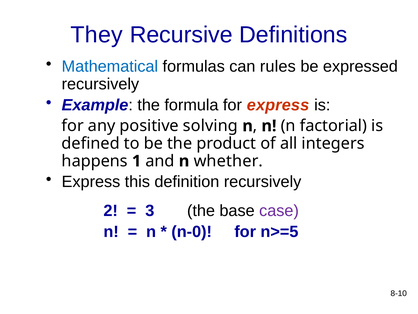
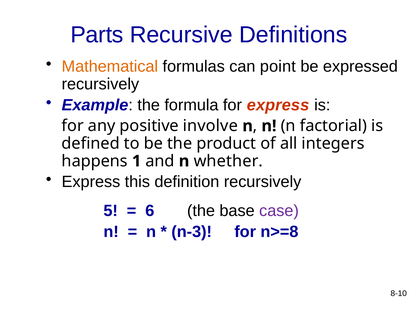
They: They -> Parts
Mathematical colour: blue -> orange
rules: rules -> point
solving: solving -> involve
2: 2 -> 5
3: 3 -> 6
n-0: n-0 -> n-3
n>=5: n>=5 -> n>=8
